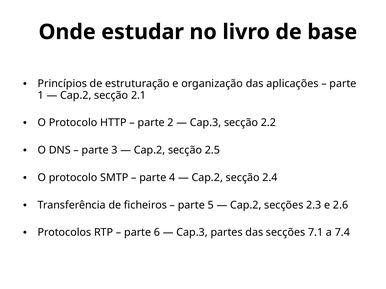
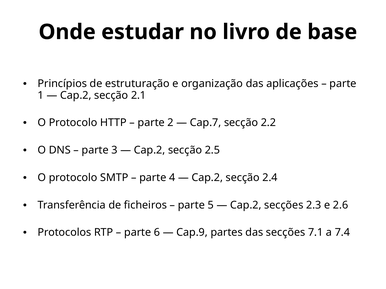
Cap.3 at (206, 123): Cap.3 -> Cap.7
Cap.3 at (192, 233): Cap.3 -> Cap.9
